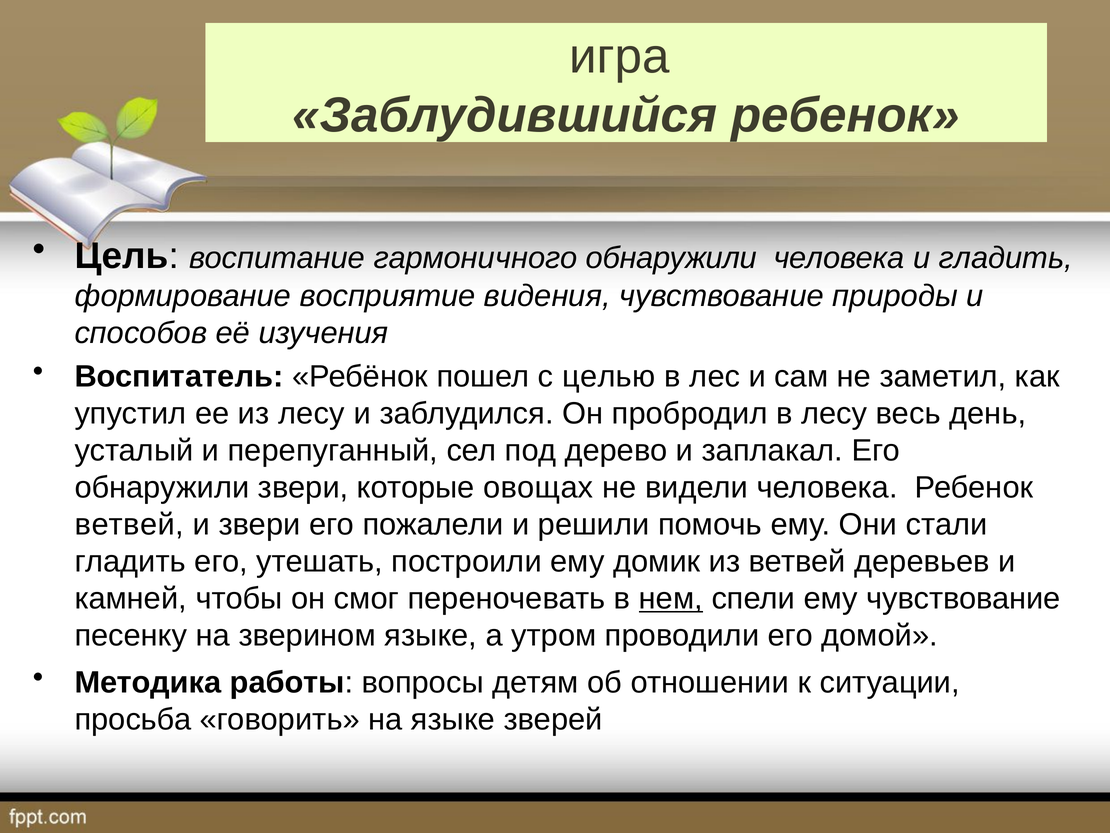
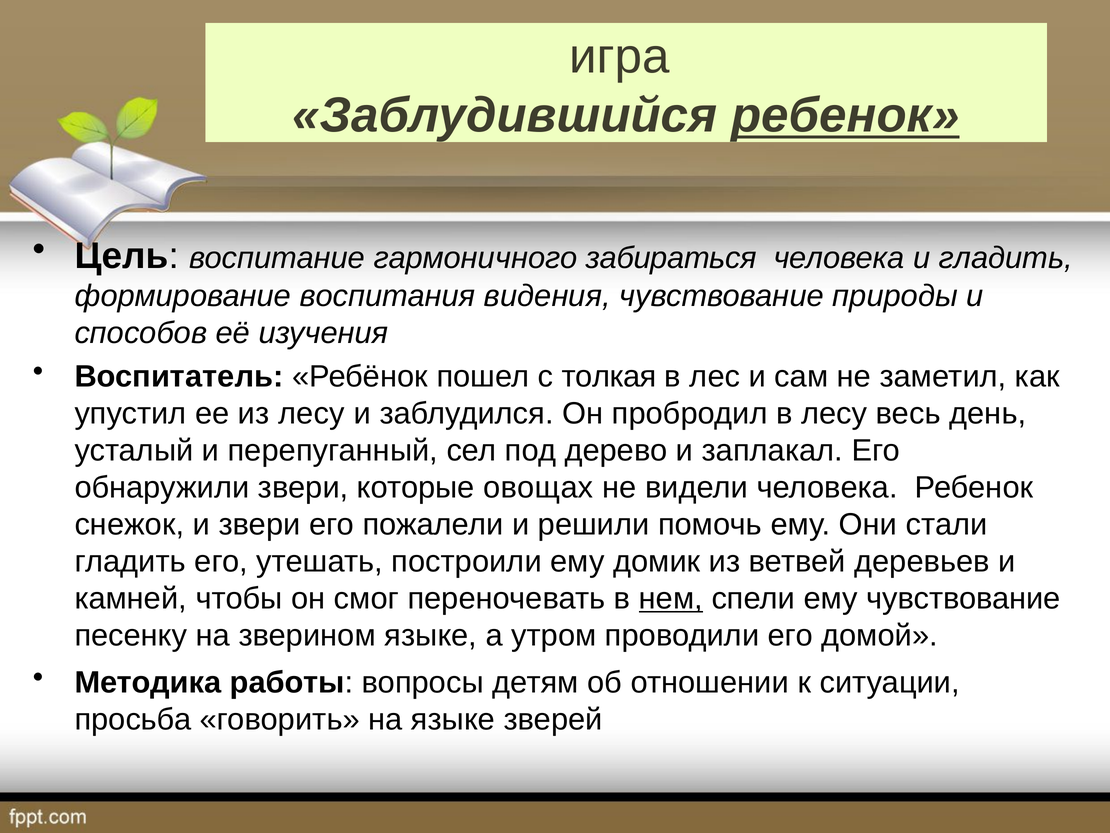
ребенок at (845, 116) underline: none -> present
гармоничного обнаружили: обнаружили -> забираться
восприятие: восприятие -> воспитания
целью: целью -> толкая
ветвей at (129, 524): ветвей -> снежок
